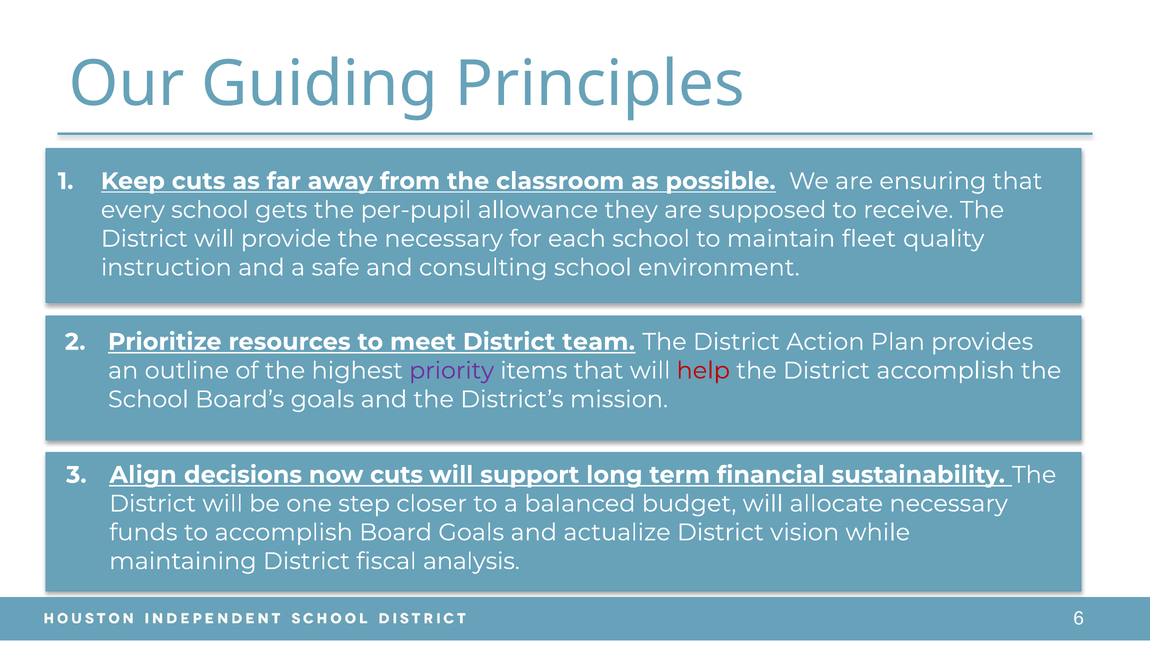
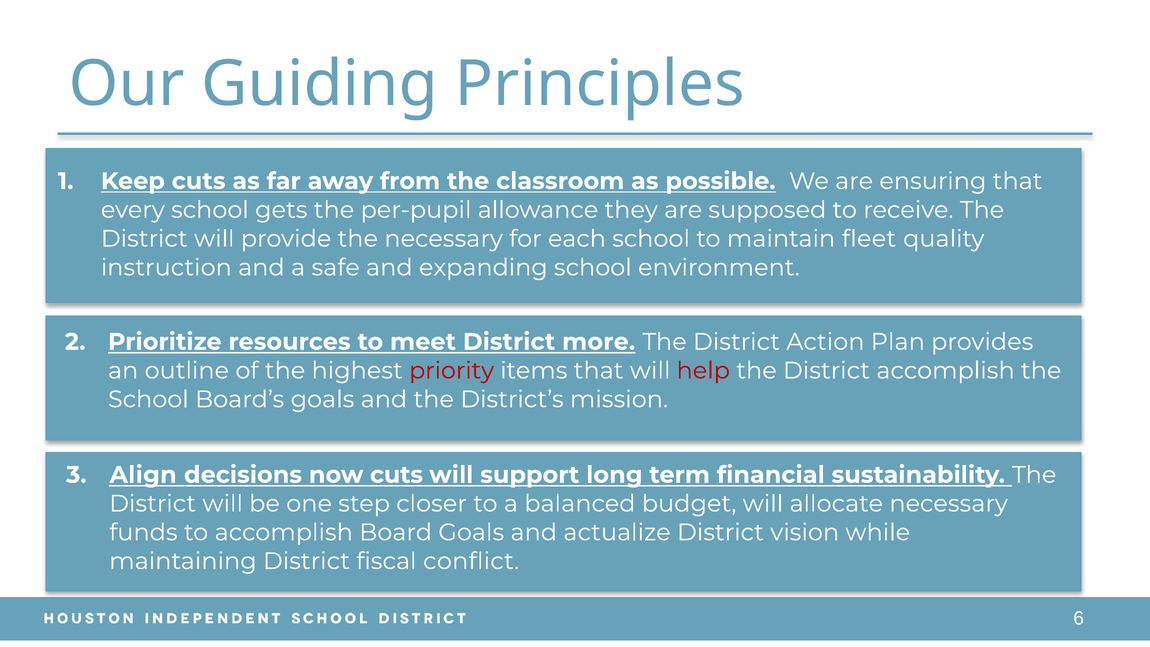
consulting: consulting -> expanding
team: team -> more
priority colour: purple -> red
analysis: analysis -> conflict
